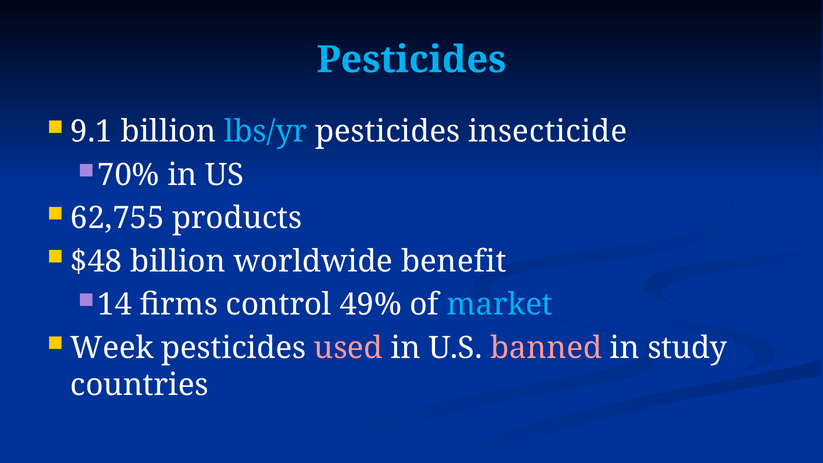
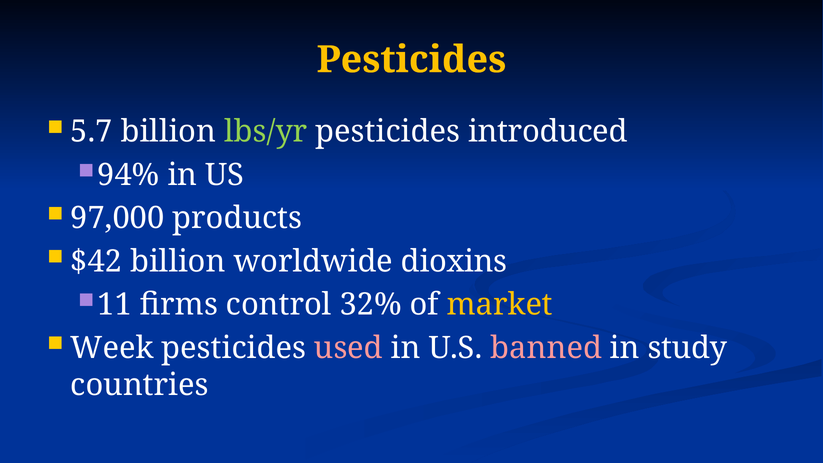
Pesticides at (411, 60) colour: light blue -> yellow
9.1: 9.1 -> 5.7
lbs/yr colour: light blue -> light green
insecticide: insecticide -> introduced
70%: 70% -> 94%
62,755: 62,755 -> 97,000
$48: $48 -> $42
benefit: benefit -> dioxins
14: 14 -> 11
49%: 49% -> 32%
market colour: light blue -> yellow
